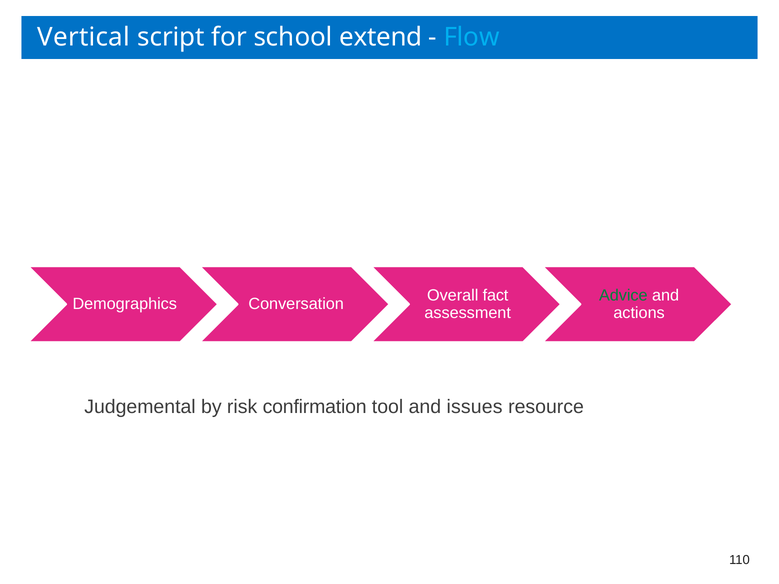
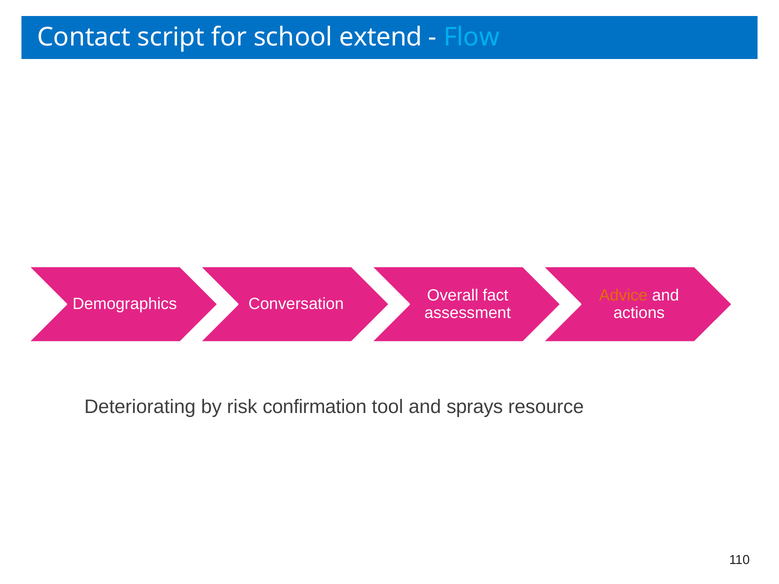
Vertical: Vertical -> Contact
Advice colour: green -> orange
Judgemental: Judgemental -> Deteriorating
issues: issues -> sprays
